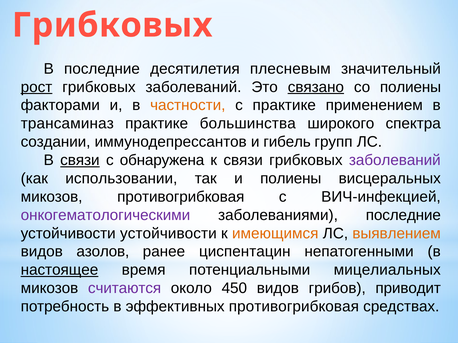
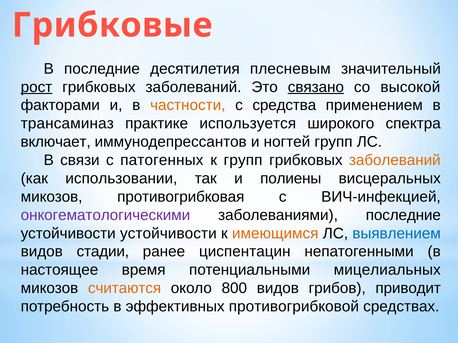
Грибковых at (112, 25): Грибковых -> Грибковые
со полиены: полиены -> высокой
с практике: практике -> средства
большинства: большинства -> используется
создании: создании -> включает
гибель: гибель -> ногтей
связи at (80, 160) underline: present -> none
обнаружена: обнаружена -> патогенных
к связи: связи -> групп
заболеваний at (395, 160) colour: purple -> orange
выявлением colour: orange -> blue
азолов: азолов -> стадии
настоящее underline: present -> none
считаются colour: purple -> orange
450: 450 -> 800
эффективных противогрибковая: противогрибковая -> противогрибковой
